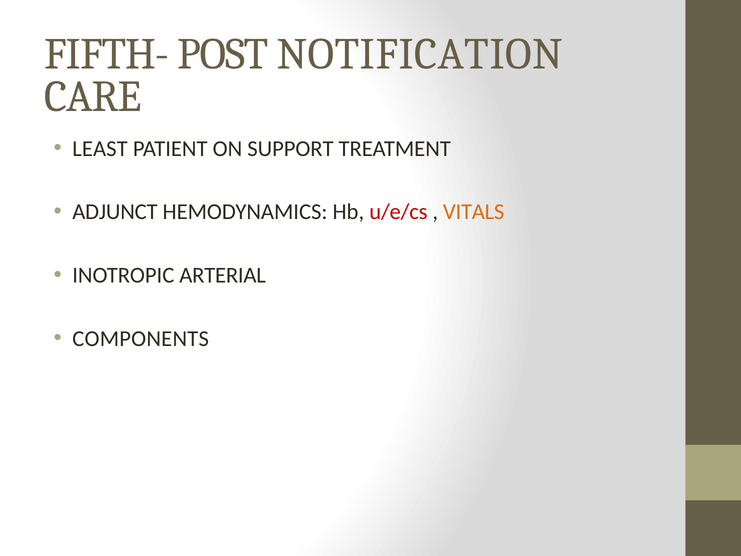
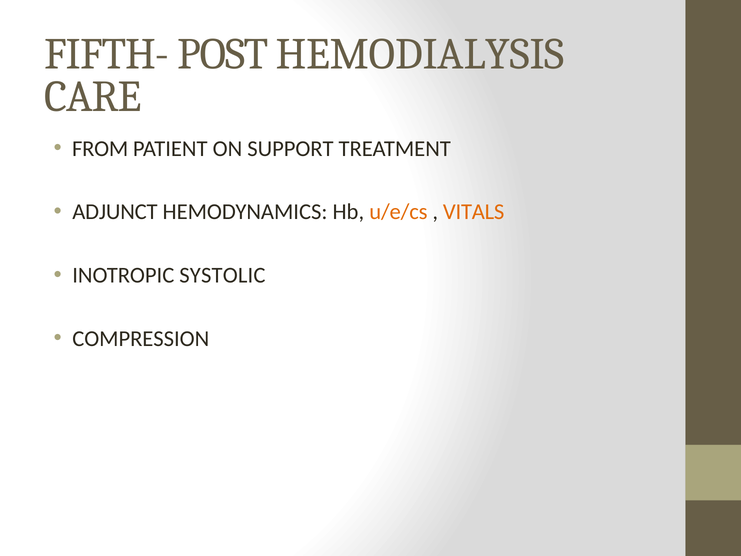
NOTIFICATION: NOTIFICATION -> HEMODIALYSIS
LEAST: LEAST -> FROM
u/e/cs colour: red -> orange
ARTERIAL: ARTERIAL -> SYSTOLIC
COMPONENTS: COMPONENTS -> COMPRESSION
